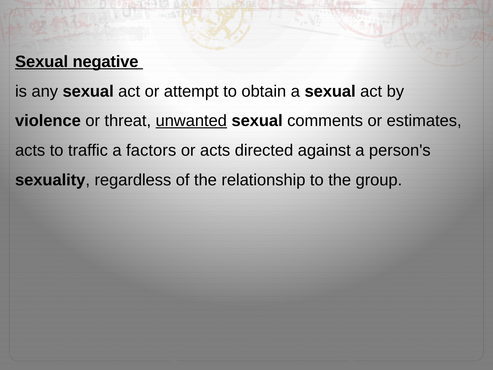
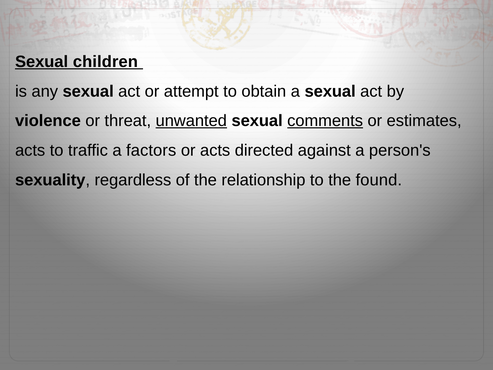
negative: negative -> children
comments underline: none -> present
group: group -> found
